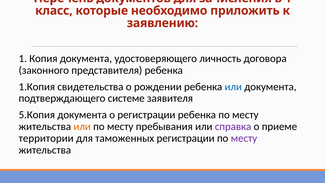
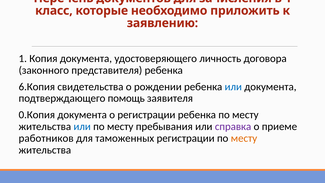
1.Копия: 1.Копия -> 6.Копия
системе: системе -> помощь
5.Копия: 5.Копия -> 0.Копия
или at (82, 126) colour: orange -> blue
территории: территории -> работников
месту at (244, 138) colour: purple -> orange
